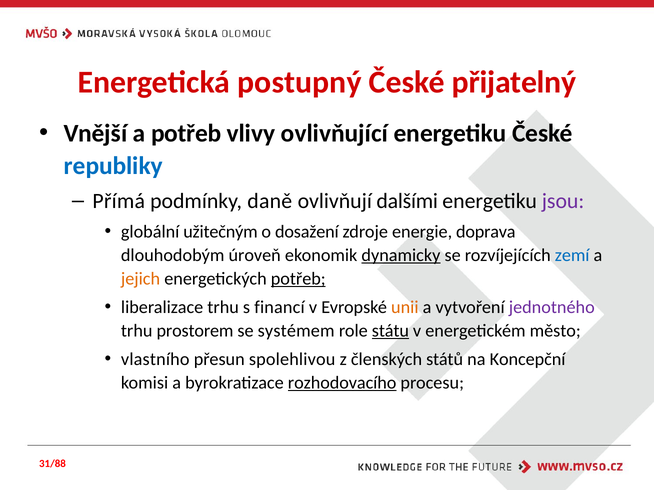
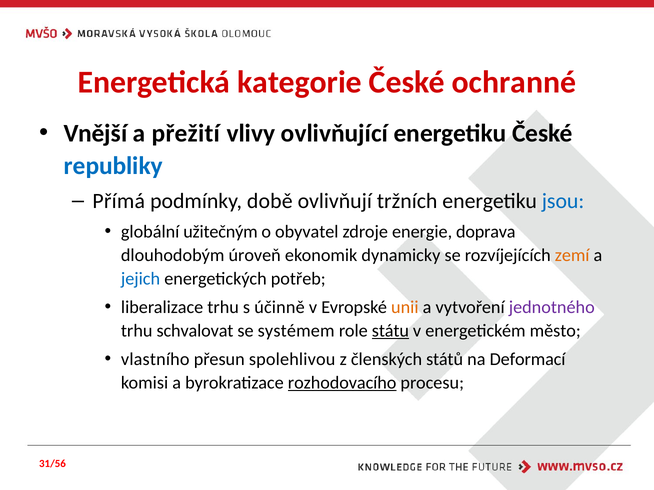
postupný: postupný -> kategorie
přijatelný: přijatelný -> ochranné
a potřeb: potřeb -> přežití
daně: daně -> době
dalšími: dalšími -> tržních
jsou colour: purple -> blue
dosažení: dosažení -> obyvatel
dynamicky underline: present -> none
zemí colour: blue -> orange
jejich colour: orange -> blue
potřeb at (298, 279) underline: present -> none
financí: financí -> účinně
prostorem: prostorem -> schvalovat
Koncepční: Koncepční -> Deformací
31/88: 31/88 -> 31/56
